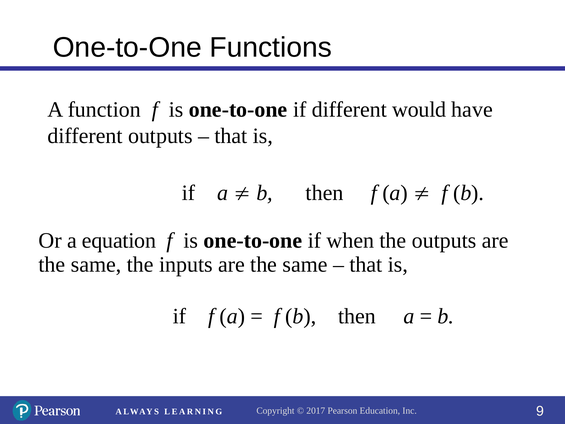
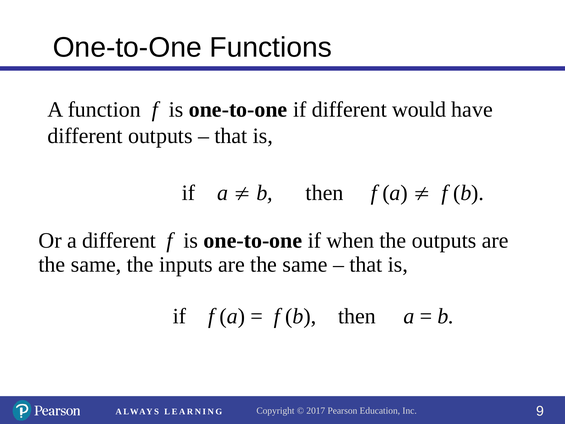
a equation: equation -> different
